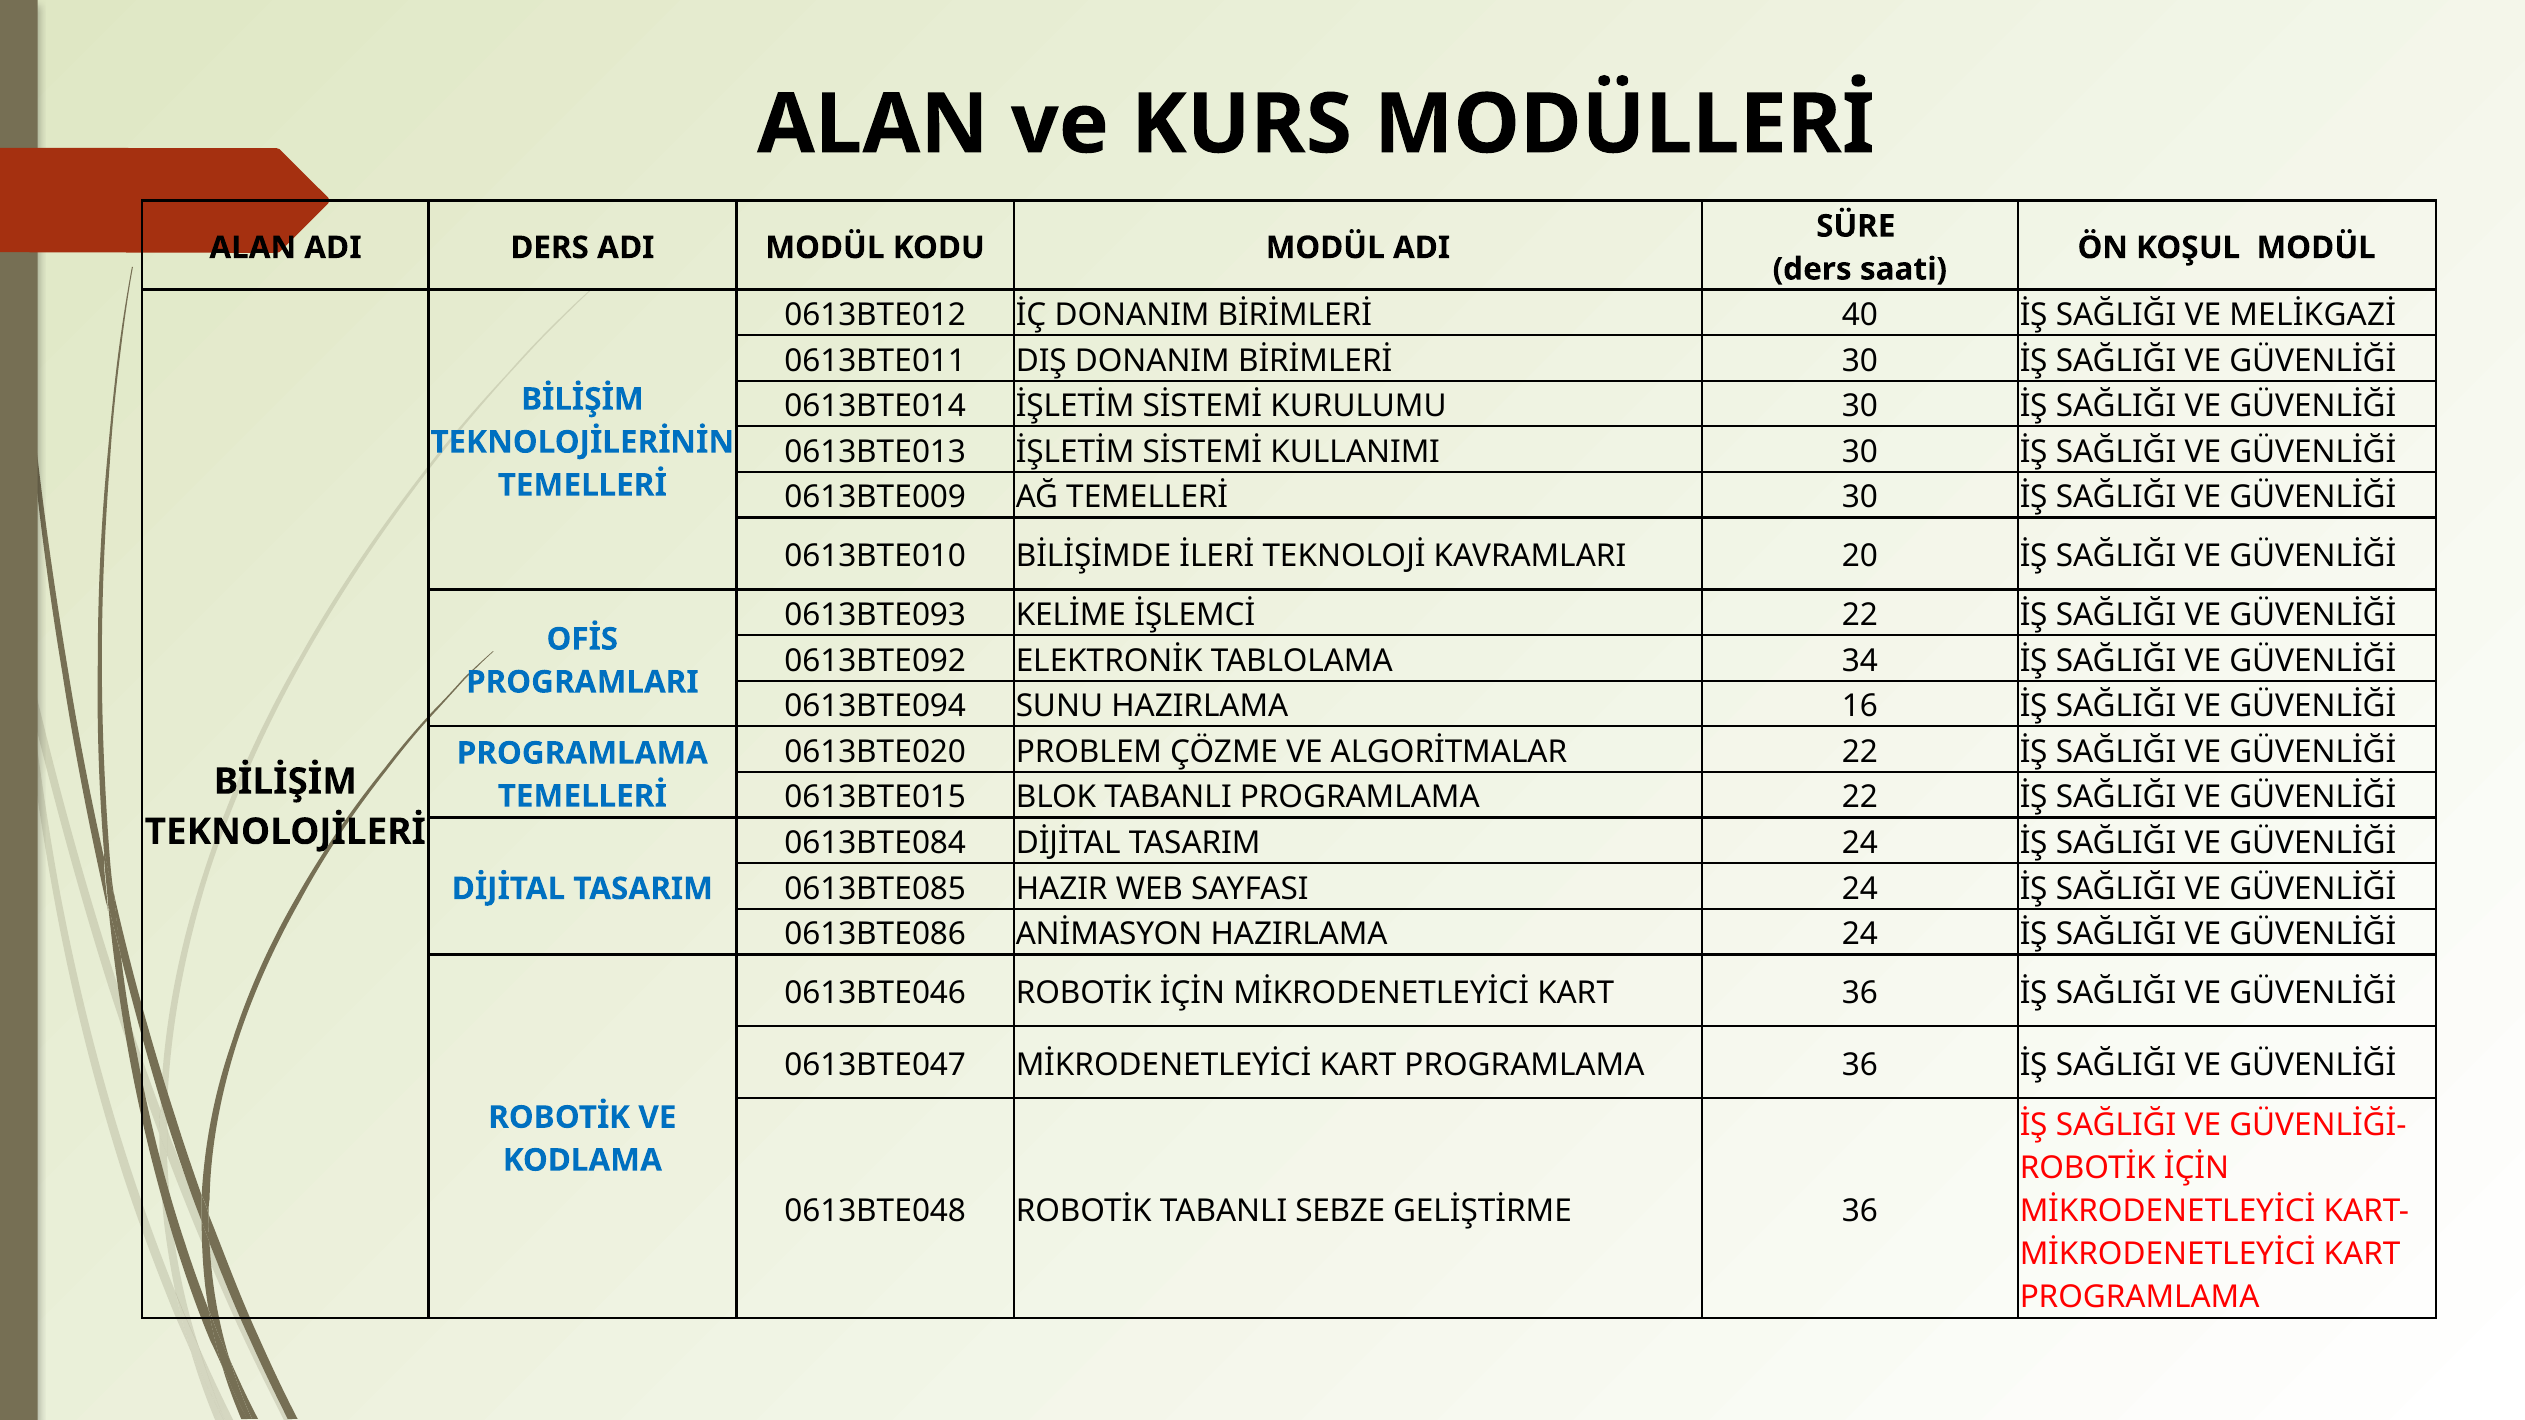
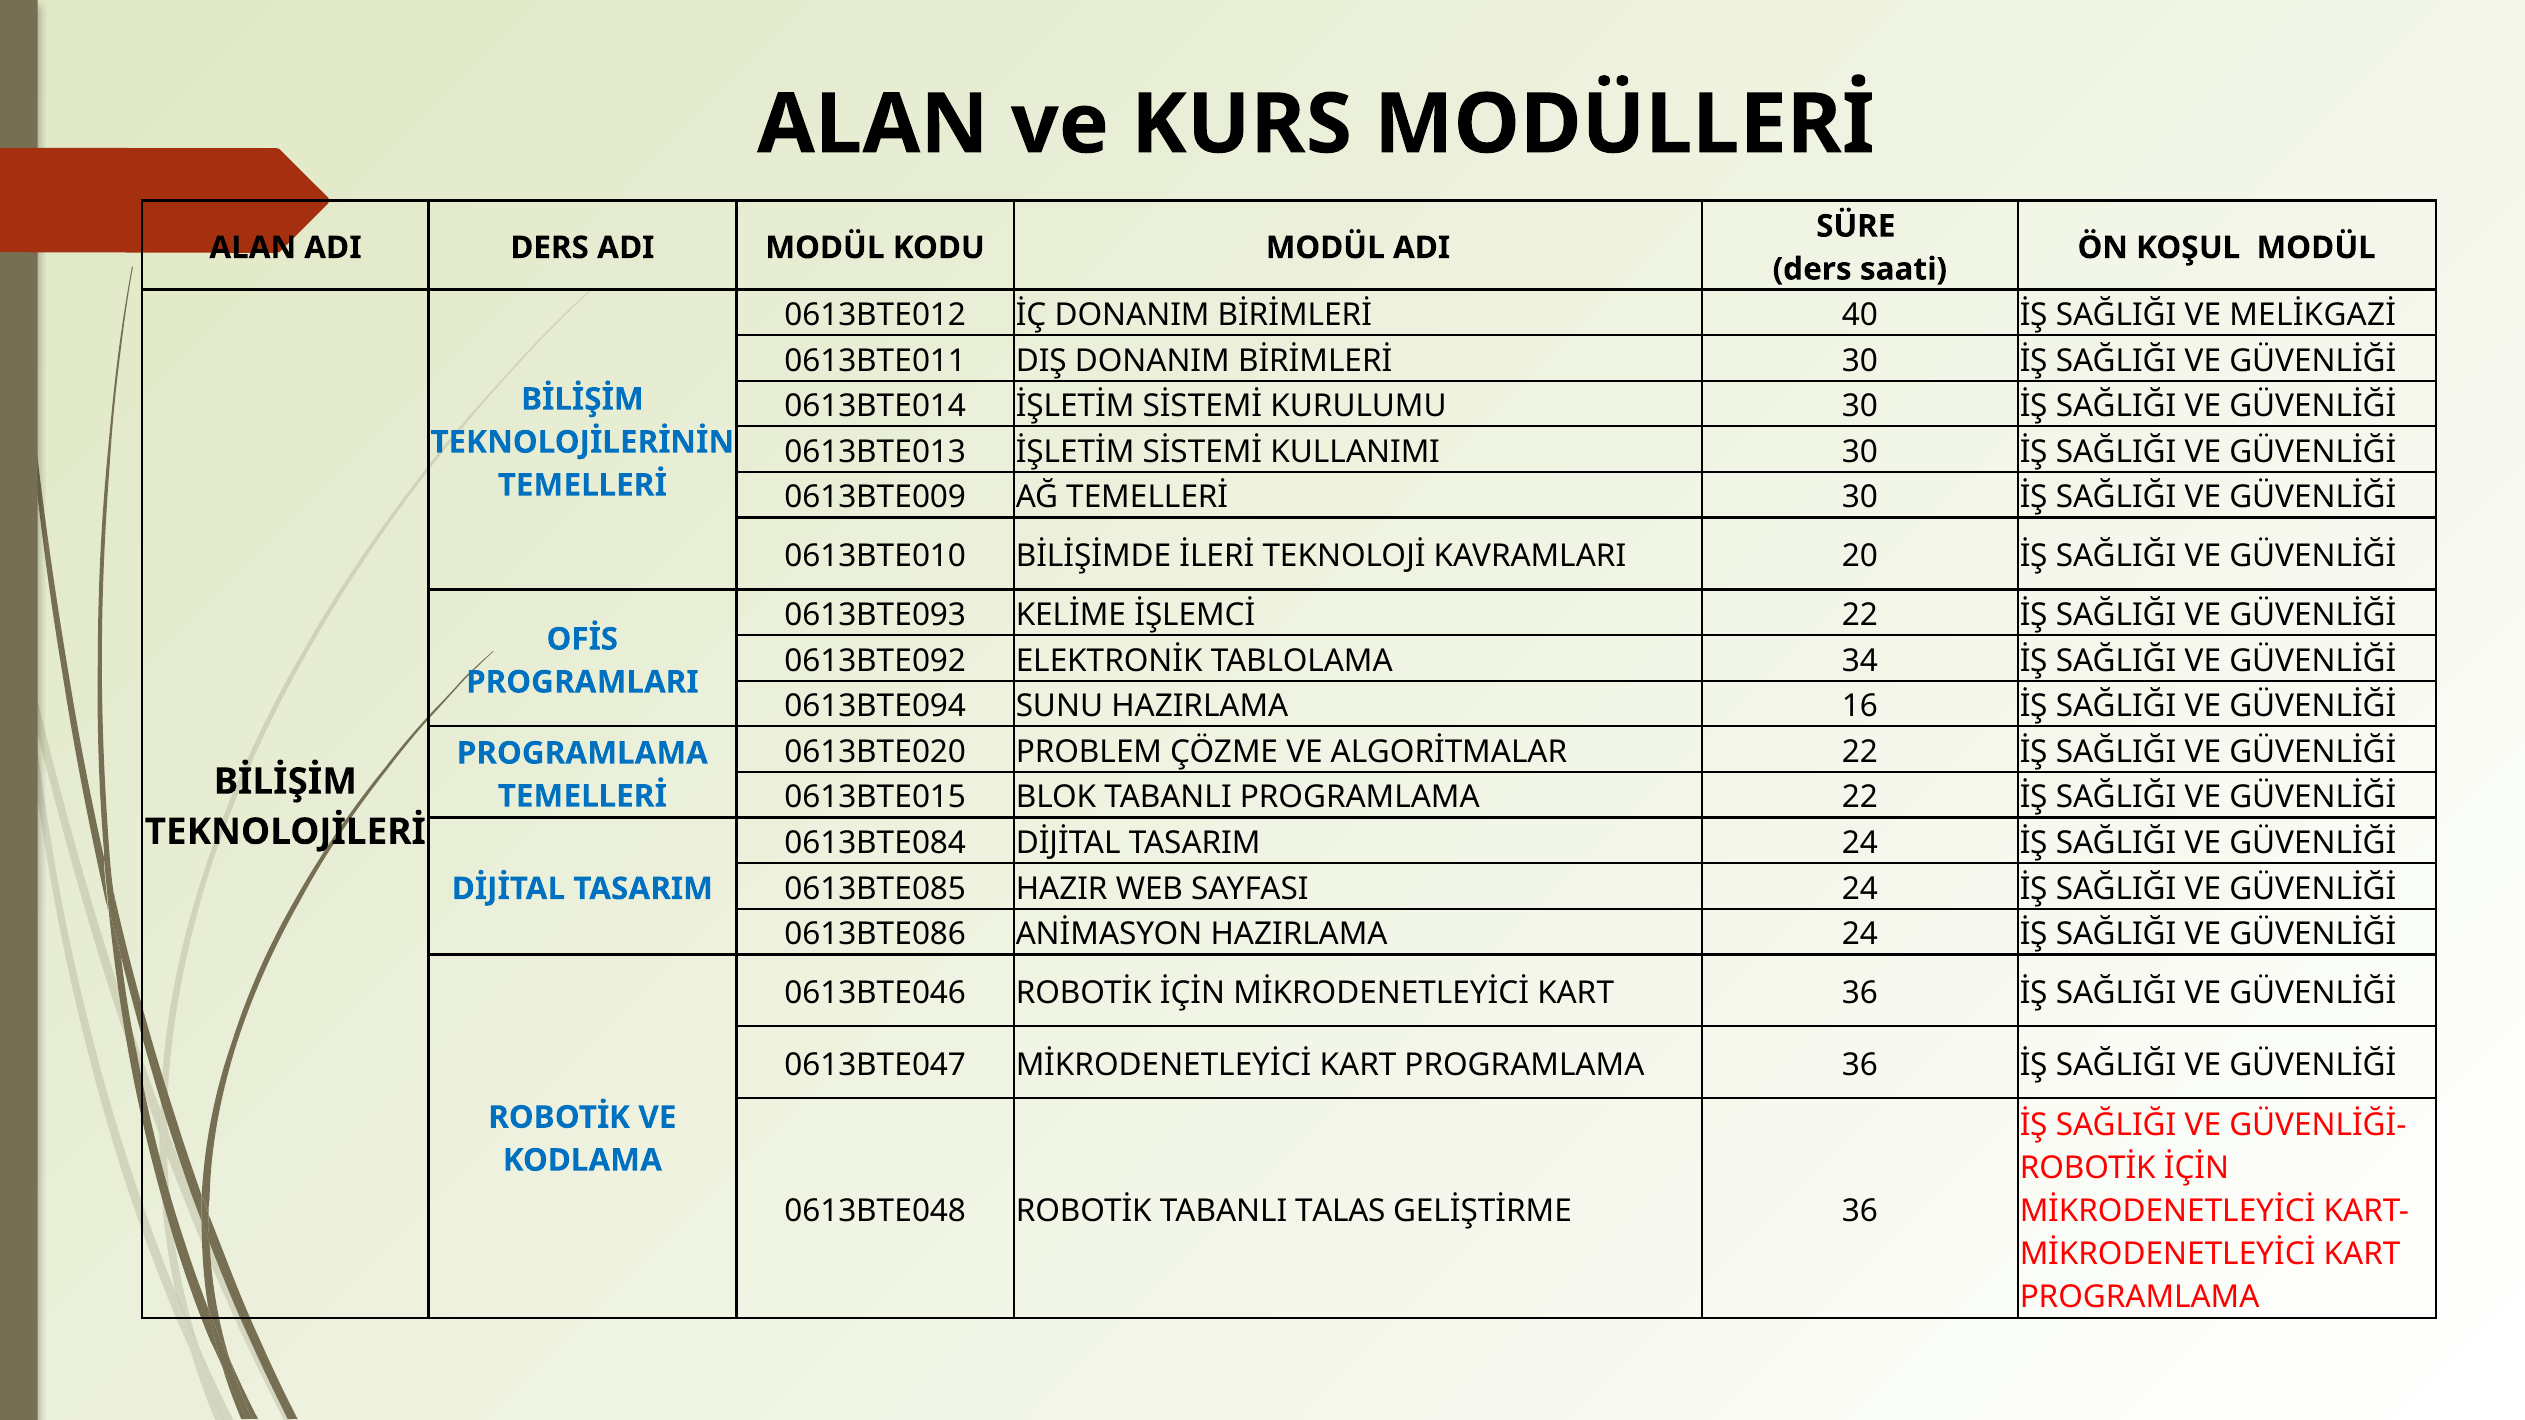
SEBZE: SEBZE -> TALAS
